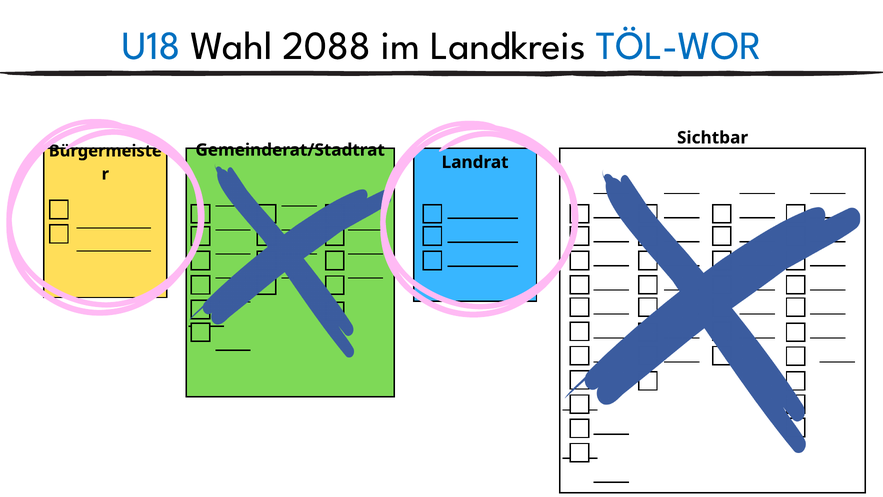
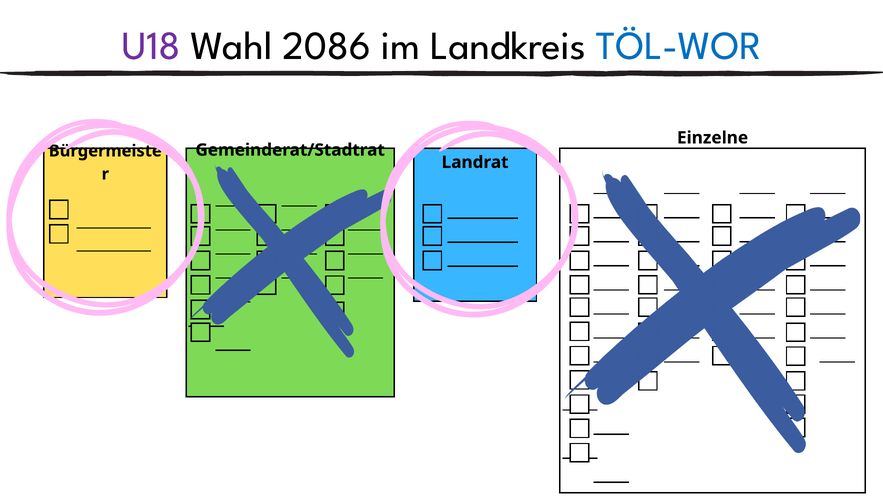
U18 colour: blue -> purple
2088: 2088 -> 2086
Sichtbar: Sichtbar -> Einzelne
